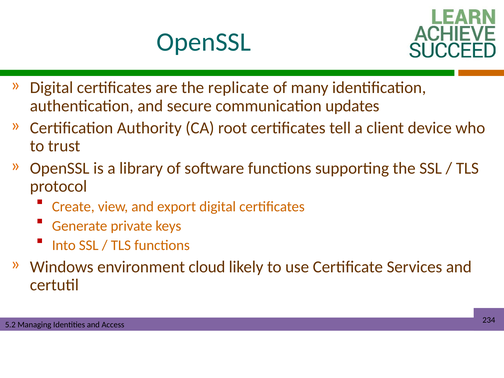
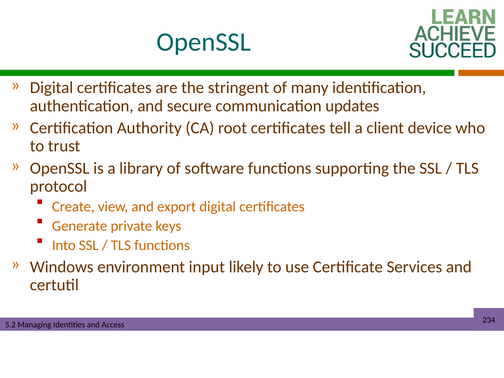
replicate: replicate -> stringent
cloud: cloud -> input
